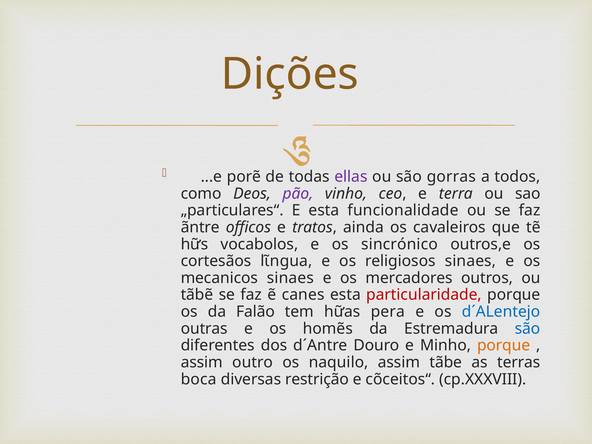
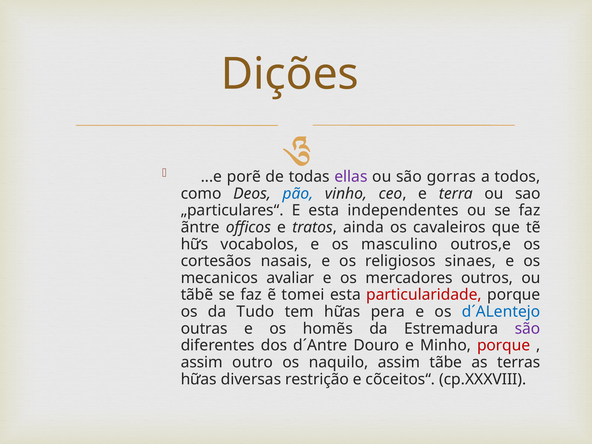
pão colour: purple -> blue
funcionalidade: funcionalidade -> independentes
sincrónico: sincrónico -> masculino
lῖngua: lῖngua -> nasais
mecanicos sinaes: sinaes -> avaliar
canes: canes -> tomei
Falão: Falão -> Tudo
são at (528, 329) colour: blue -> purple
porque at (504, 345) colour: orange -> red
boca at (199, 379): boca -> hữas
